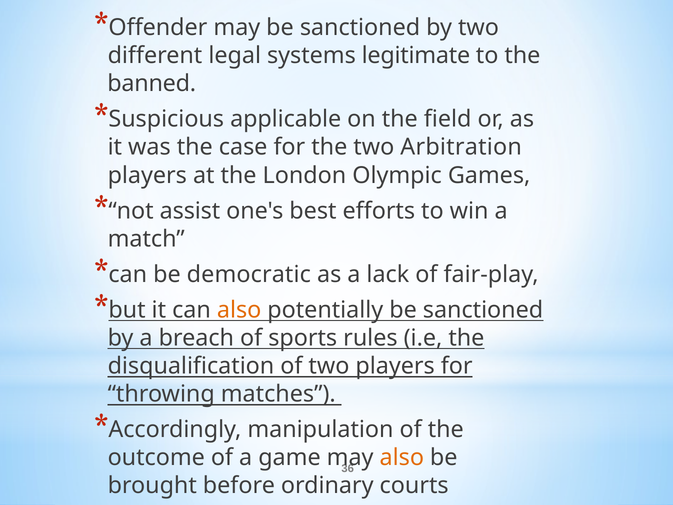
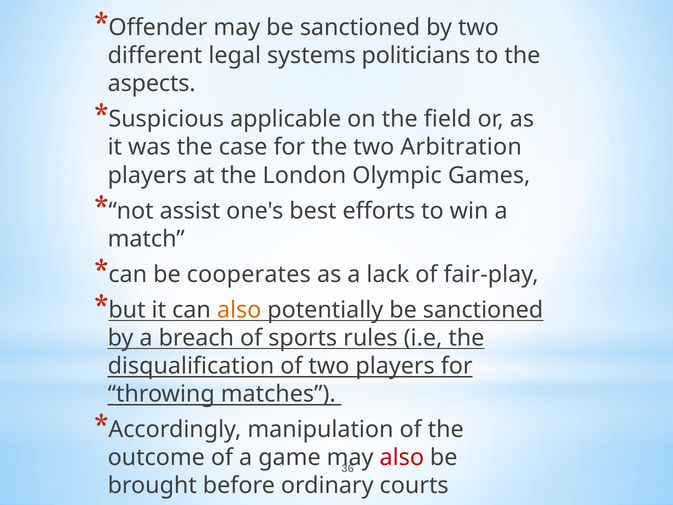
legitimate: legitimate -> politicians
banned: banned -> aspects
democratic: democratic -> cooperates
also at (402, 457) colour: orange -> red
